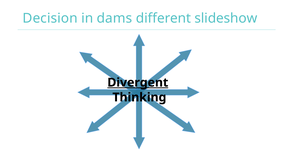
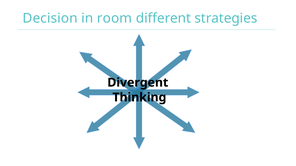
dams: dams -> room
slideshow: slideshow -> strategies
Divergent underline: present -> none
